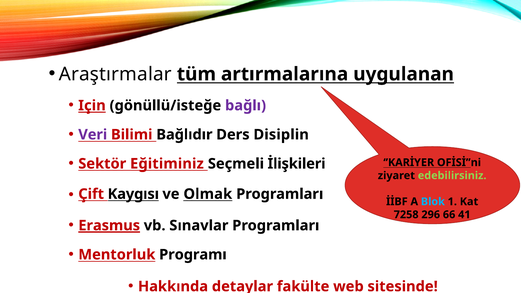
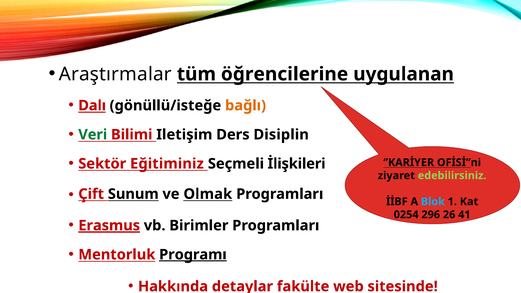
artırmalarına: artırmalarına -> öğrencilerine
Için: Için -> Dalı
bağlı colour: purple -> orange
Veri colour: purple -> green
Bağlıdır: Bağlıdır -> Iletişim
Kaygısı: Kaygısı -> Sunum
7258: 7258 -> 0254
66: 66 -> 26
Sınavlar: Sınavlar -> Birimler
Programı underline: none -> present
